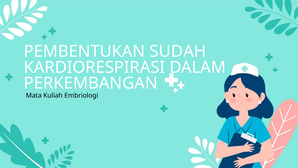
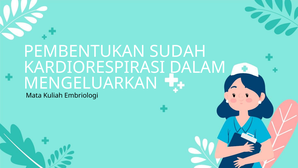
PERKEMBANGAN: PERKEMBANGAN -> MENGELUARKAN
